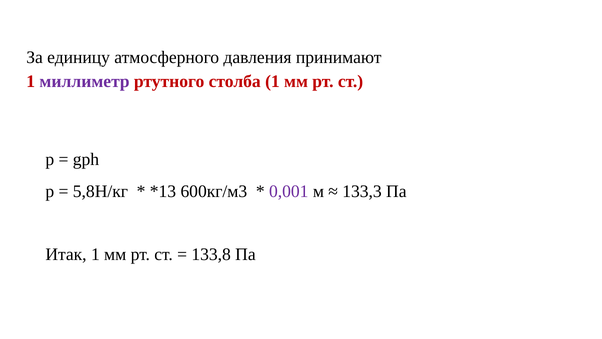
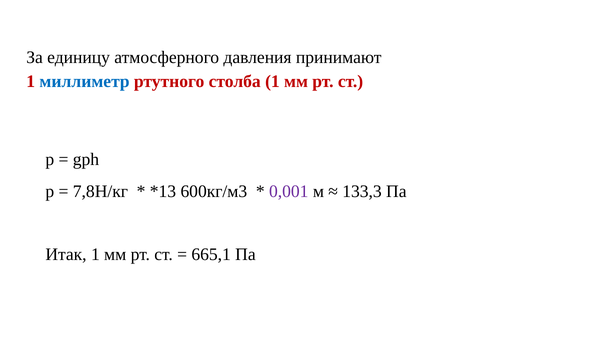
миллиметр colour: purple -> blue
5,8Н/кг: 5,8Н/кг -> 7,8Н/кг
133,8: 133,8 -> 665,1
